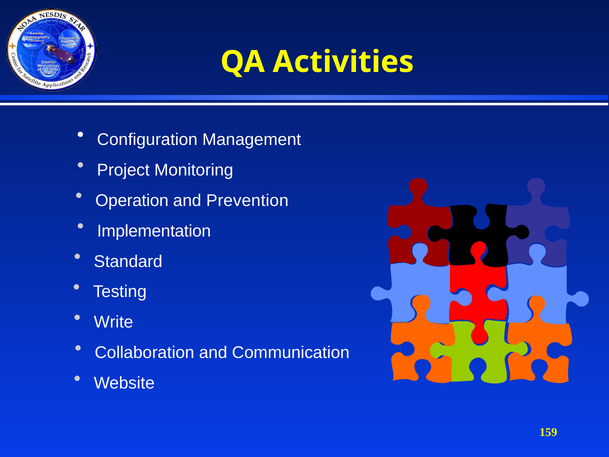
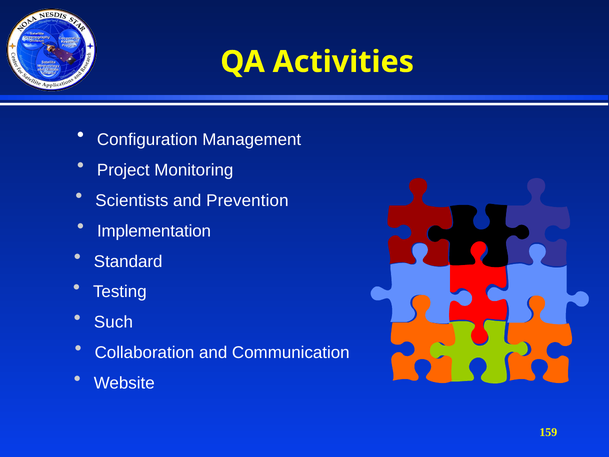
Operation: Operation -> Scientists
Write: Write -> Such
